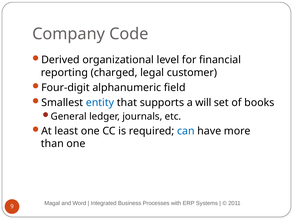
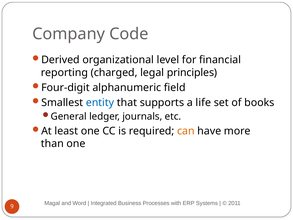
customer: customer -> principles
will: will -> life
can colour: blue -> orange
